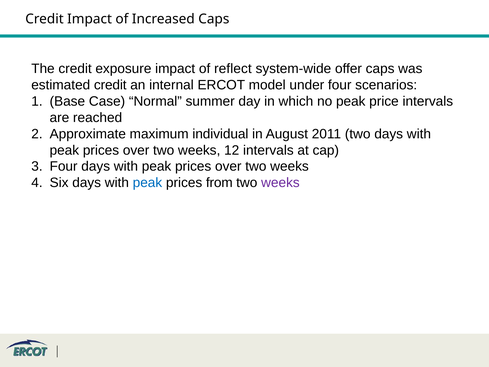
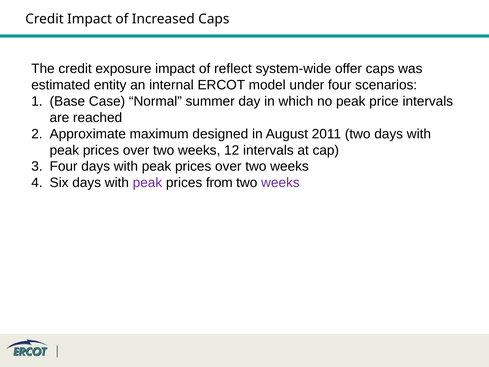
estimated credit: credit -> entity
individual: individual -> designed
peak at (147, 183) colour: blue -> purple
